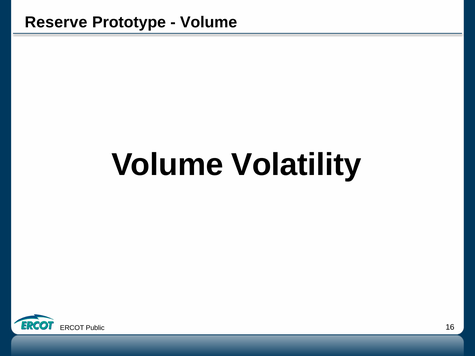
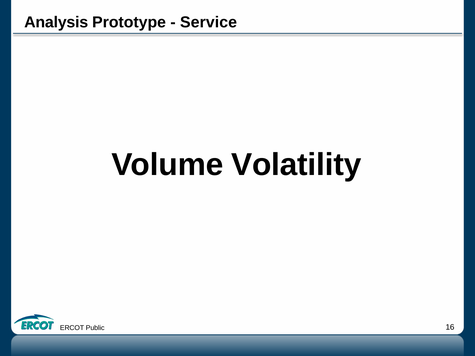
Reserve: Reserve -> Analysis
Volume at (209, 22): Volume -> Service
